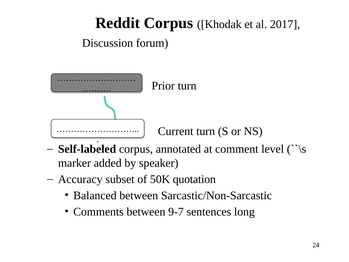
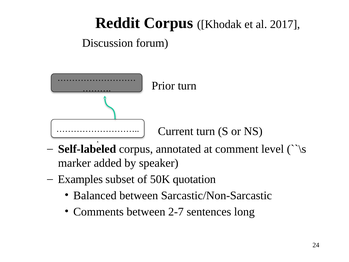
Accuracy: Accuracy -> Examples
9-7: 9-7 -> 2-7
